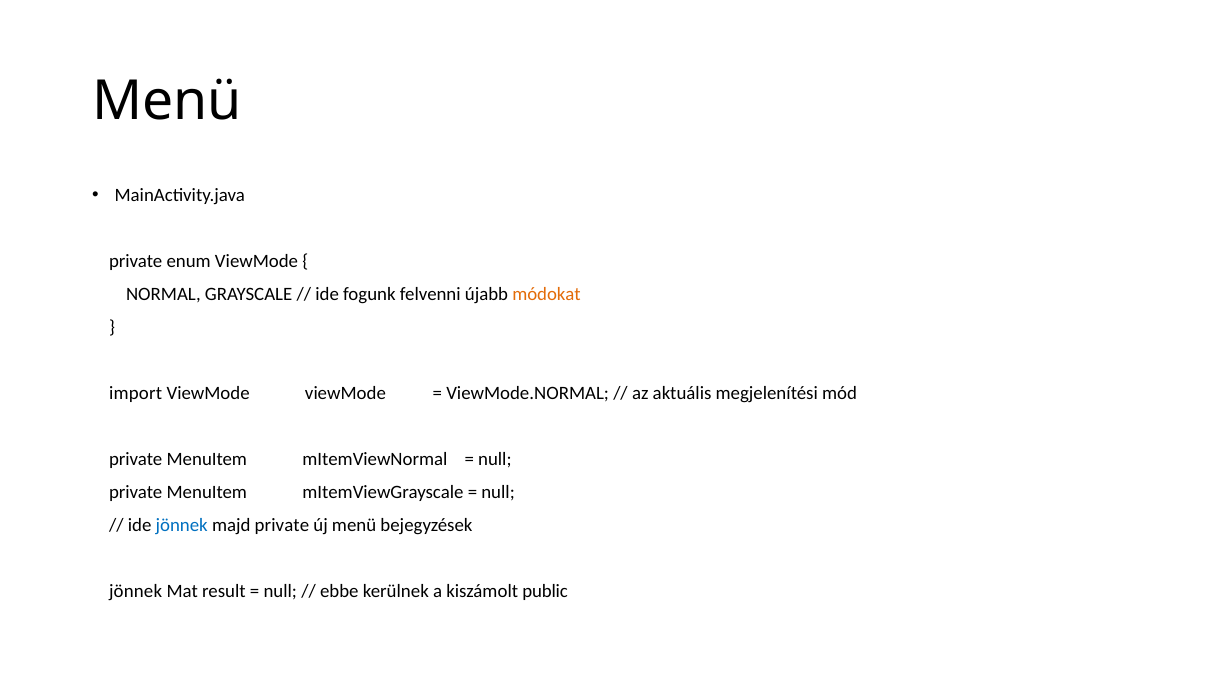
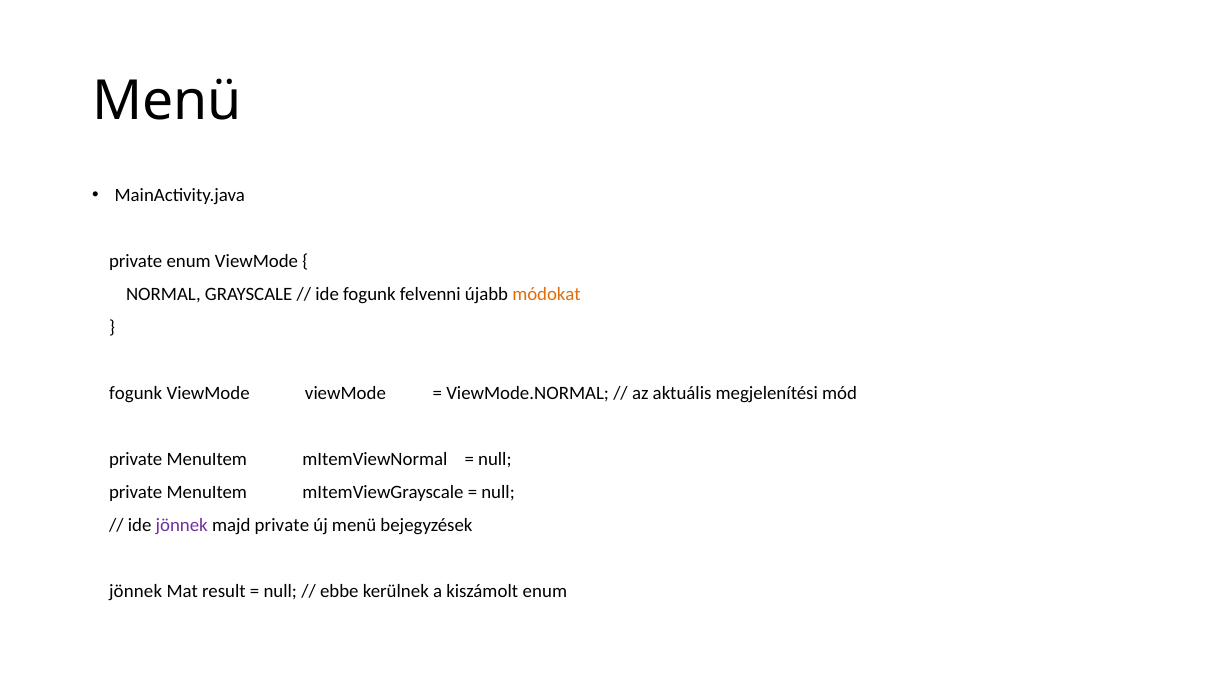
import at (136, 393): import -> fogunk
jönnek at (182, 525) colour: blue -> purple
kiszámolt public: public -> enum
